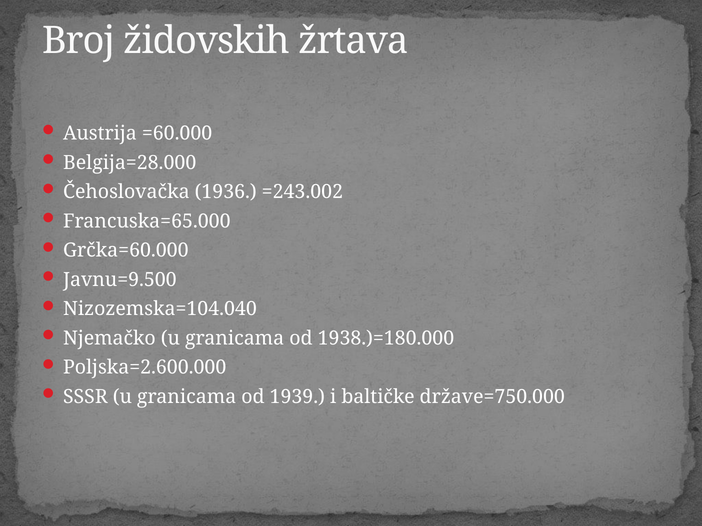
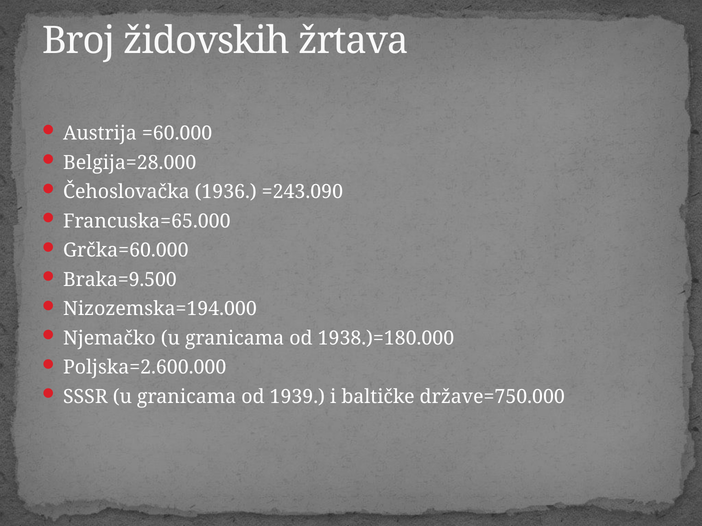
=243.002: =243.002 -> =243.090
Javnu=9.500: Javnu=9.500 -> Braka=9.500
Nizozemska=104.040: Nizozemska=104.040 -> Nizozemska=194.000
